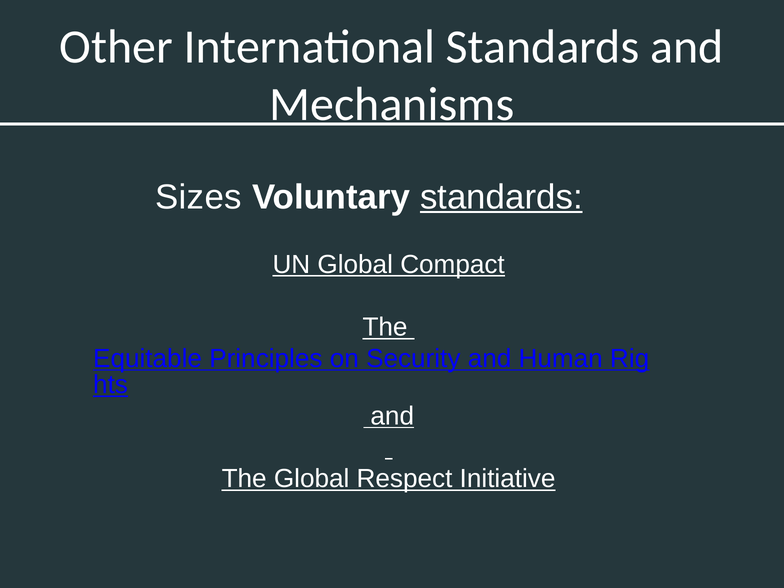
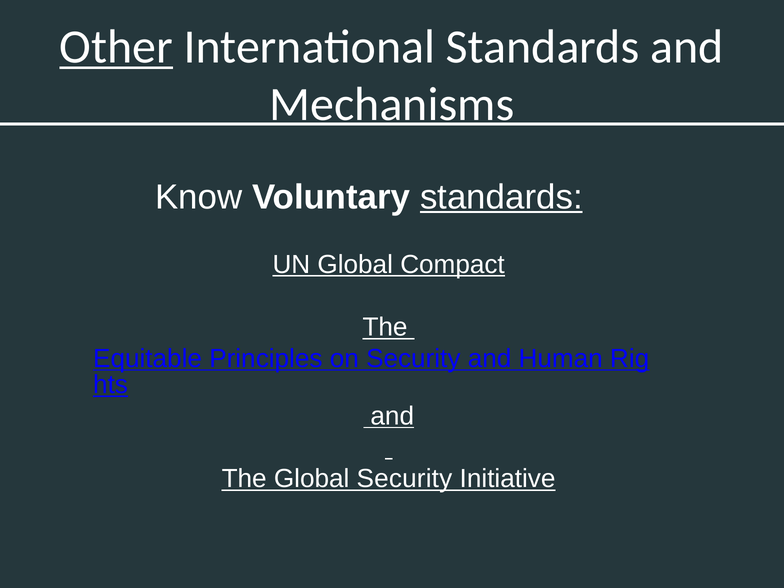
Other underline: none -> present
Sizes: Sizes -> Know
Global Respect: Respect -> Security
